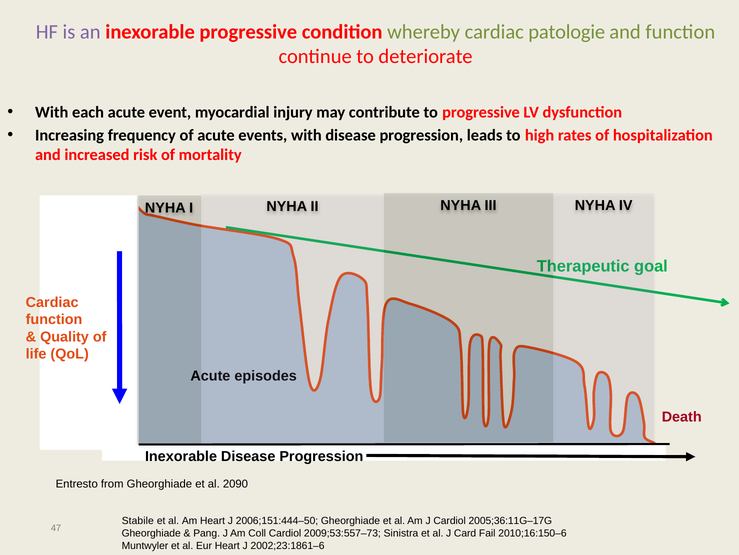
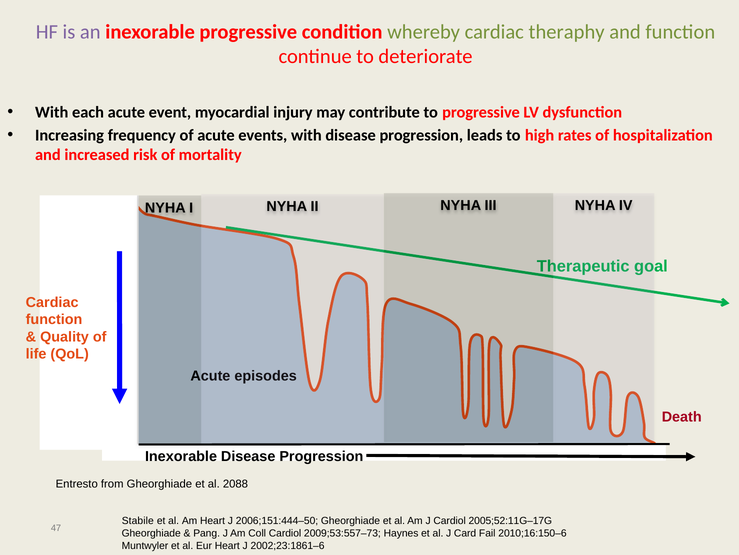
patologie: patologie -> theraphy
2090: 2090 -> 2088
2005;36:11G–17G: 2005;36:11G–17G -> 2005;52:11G–17G
Sinistra: Sinistra -> Haynes
